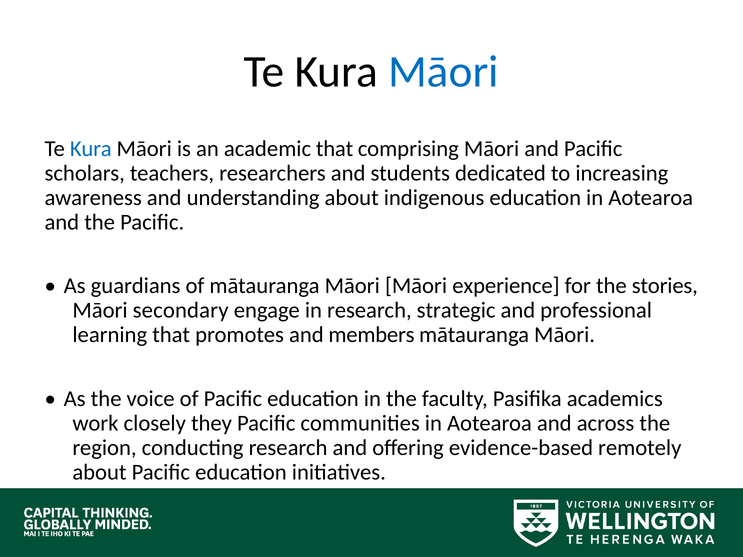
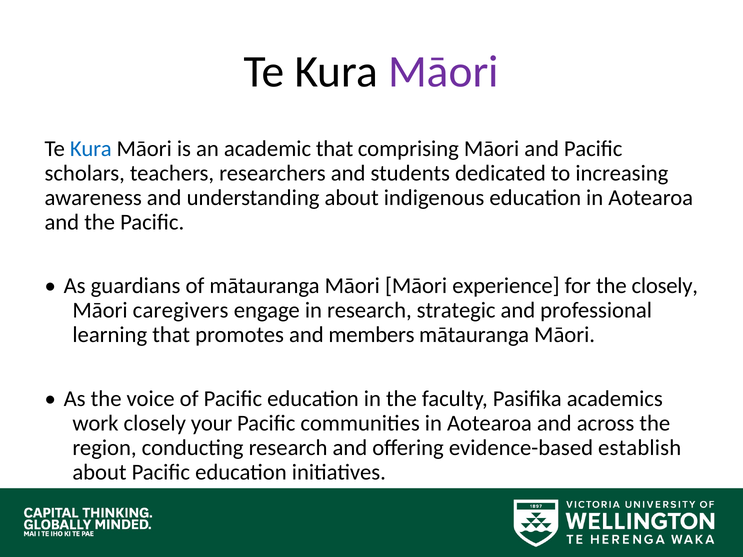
Māori at (443, 72) colour: blue -> purple
the stories: stories -> closely
secondary: secondary -> caregivers
they: they -> your
remotely: remotely -> establish
